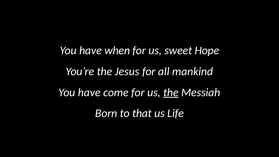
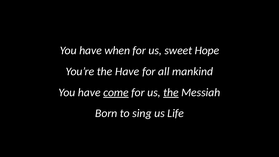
the Jesus: Jesus -> Have
come underline: none -> present
that: that -> sing
